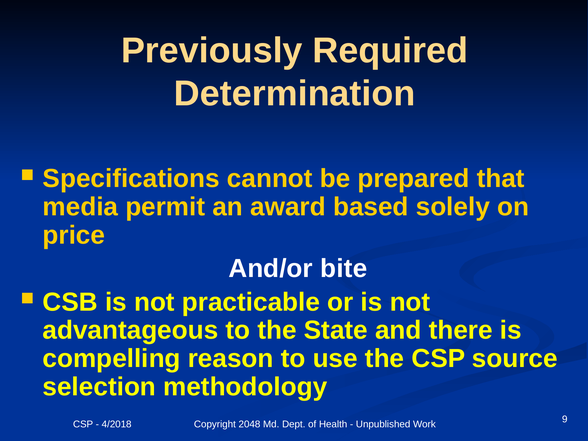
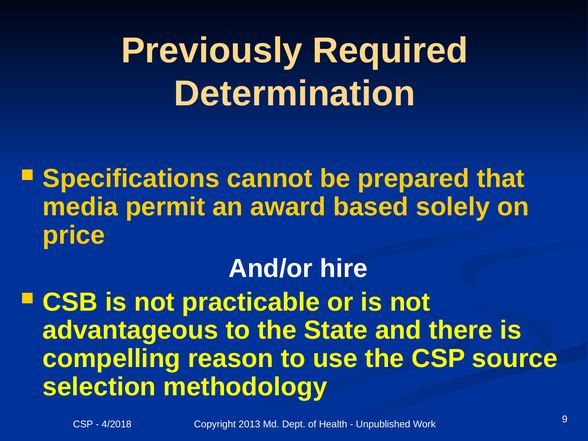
bite: bite -> hire
2048: 2048 -> 2013
